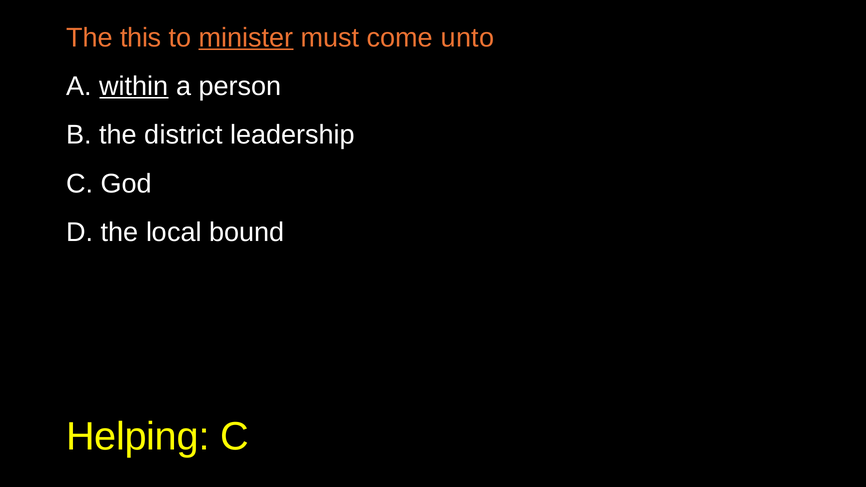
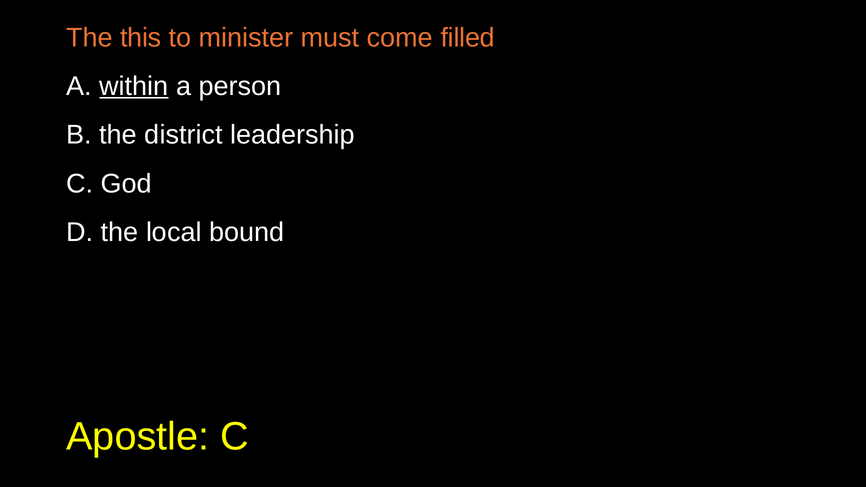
minister underline: present -> none
unto: unto -> filled
Helping: Helping -> Apostle
